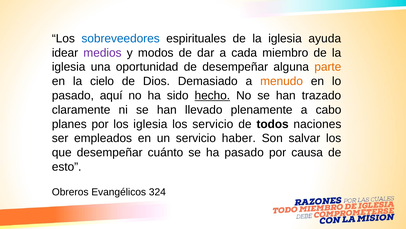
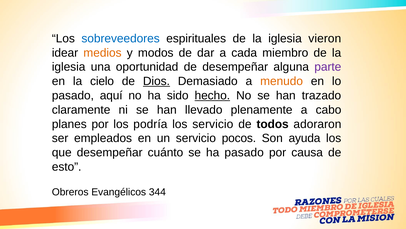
ayuda: ayuda -> vieron
medios colour: purple -> orange
parte colour: orange -> purple
Dios underline: none -> present
los iglesia: iglesia -> podría
naciones: naciones -> adoraron
haber: haber -> pocos
salvar: salvar -> ayuda
324: 324 -> 344
